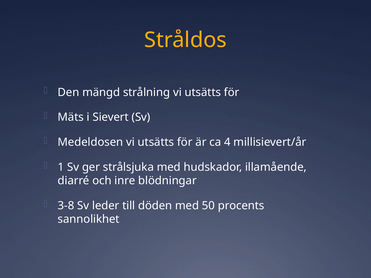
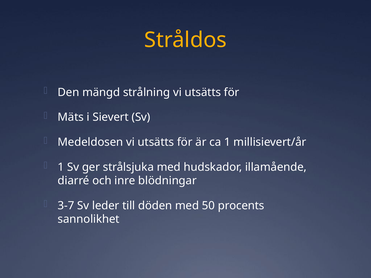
ca 4: 4 -> 1
3-8: 3-8 -> 3-7
